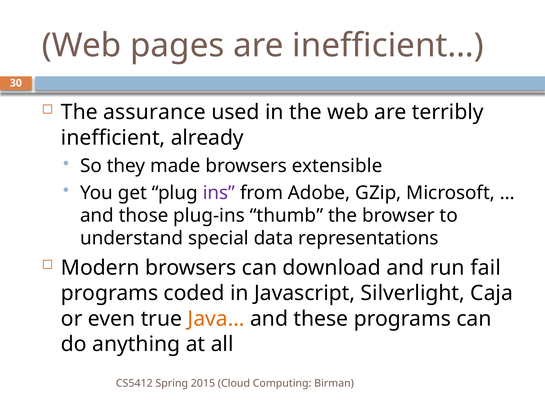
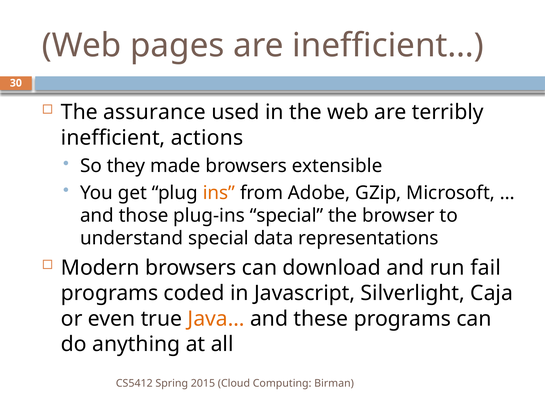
already: already -> actions
ins colour: purple -> orange
plug-ins thumb: thumb -> special
